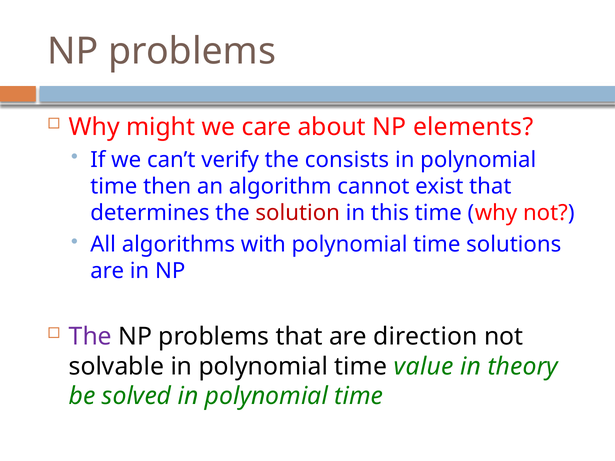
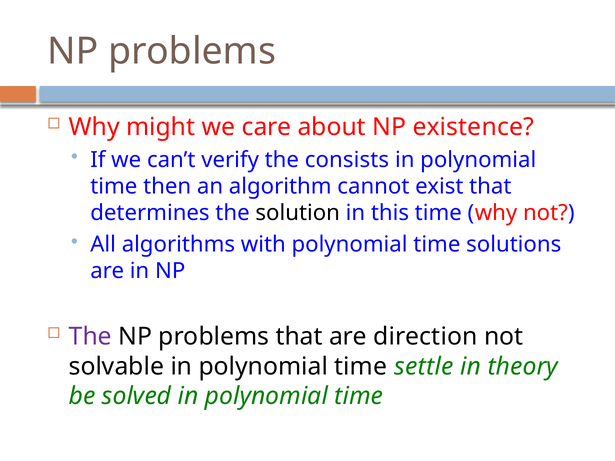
elements: elements -> existence
solution colour: red -> black
value: value -> settle
